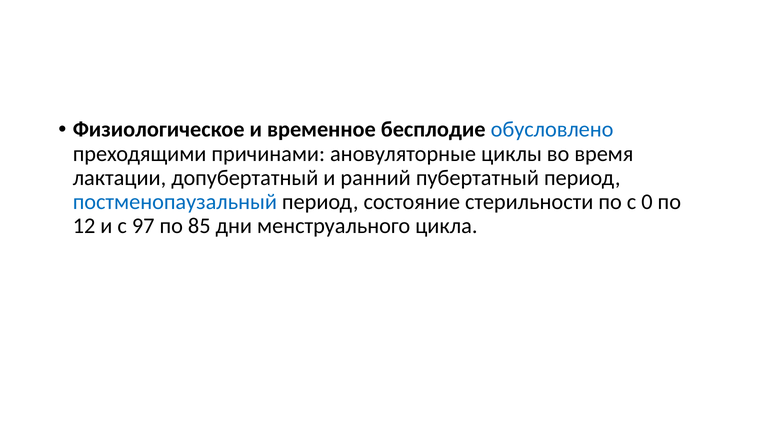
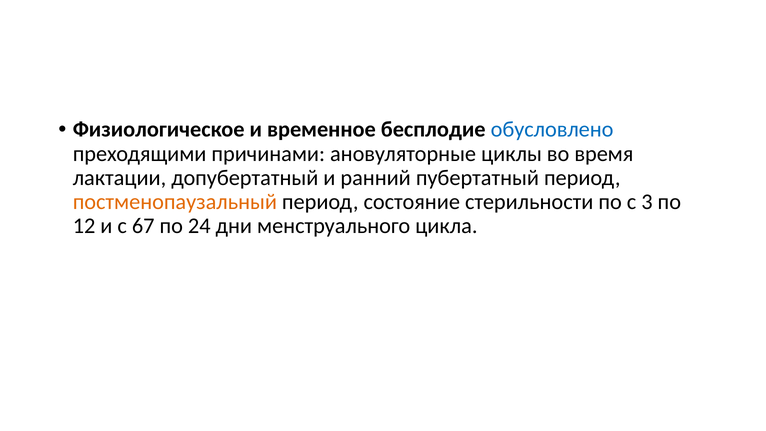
постменопаузальный colour: blue -> orange
0: 0 -> 3
97: 97 -> 67
85: 85 -> 24
